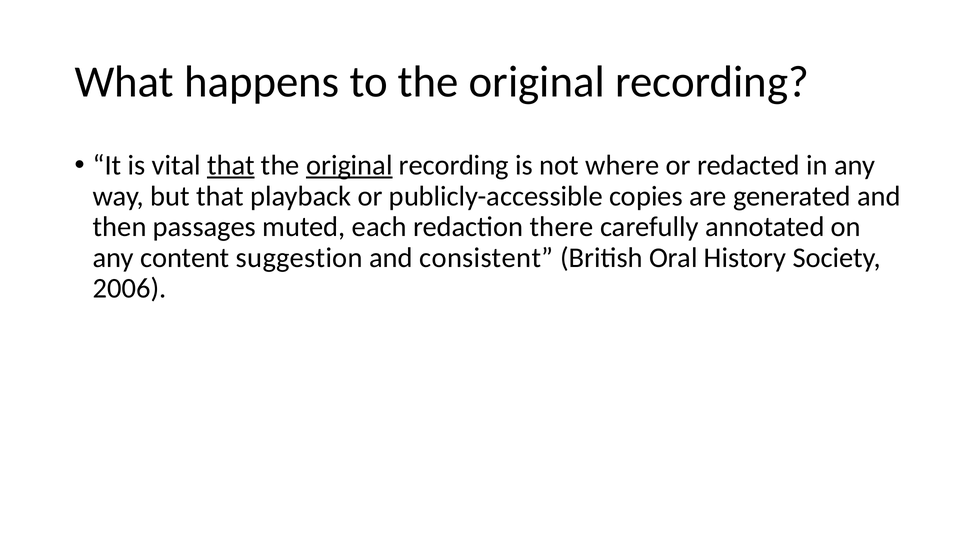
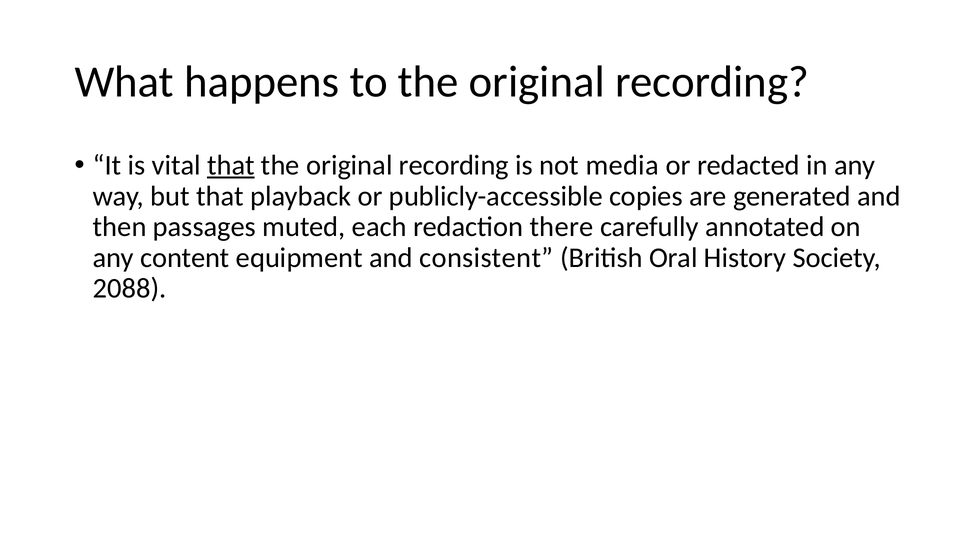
original at (349, 165) underline: present -> none
where: where -> media
suggestion: suggestion -> equipment
2006: 2006 -> 2088
